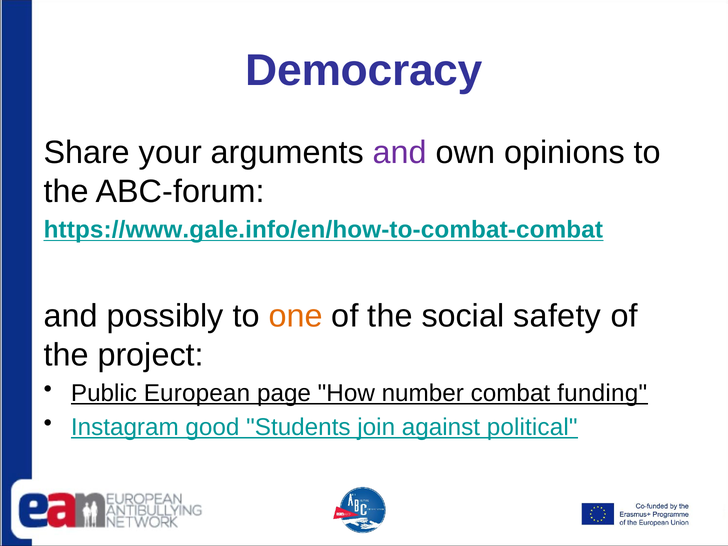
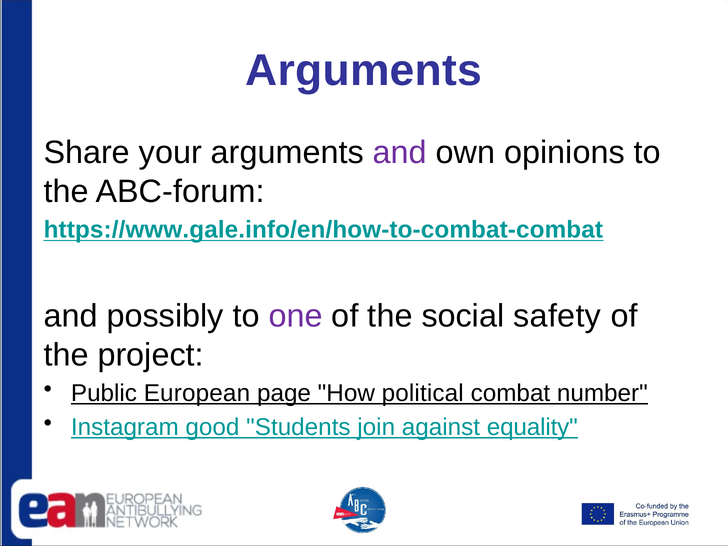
Democracy at (364, 70): Democracy -> Arguments
one colour: orange -> purple
number: number -> political
funding: funding -> number
political: political -> equality
